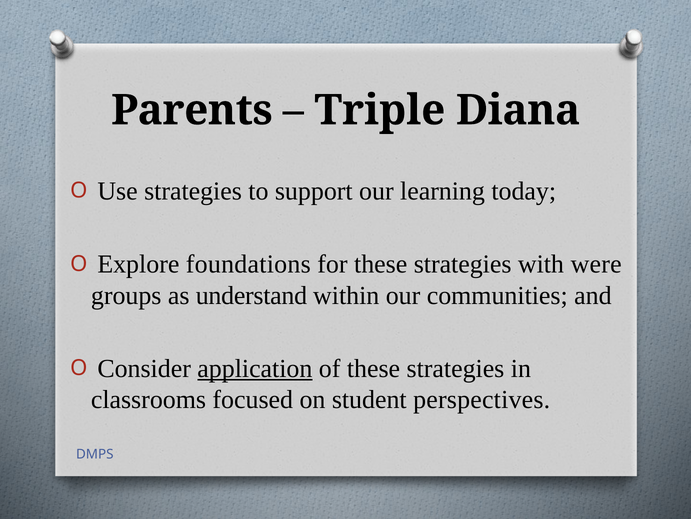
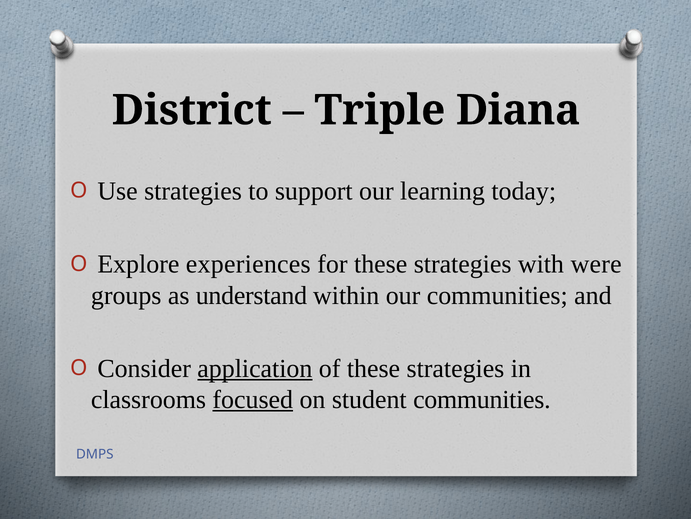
Parents: Parents -> District
foundations: foundations -> experiences
focused underline: none -> present
student perspectives: perspectives -> communities
